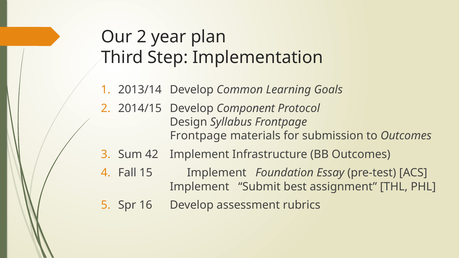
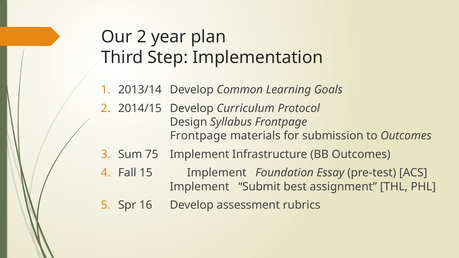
Component: Component -> Curriculum
42: 42 -> 75
